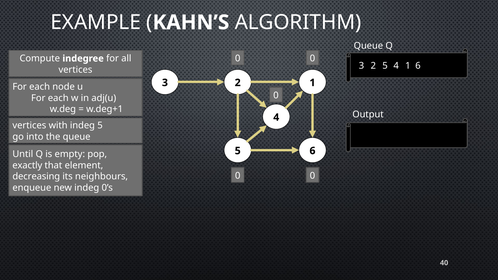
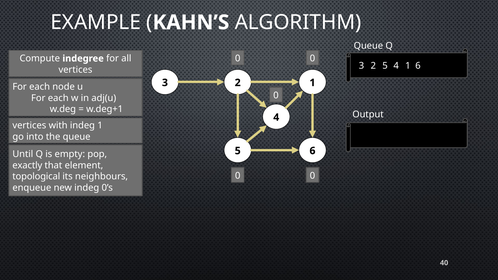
indeg 5: 5 -> 1
decreasing: decreasing -> topological
